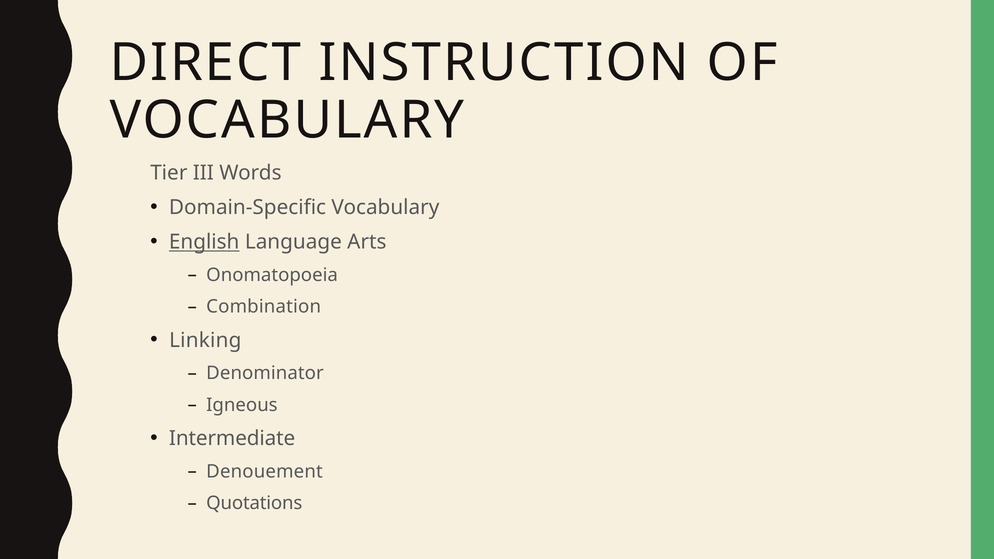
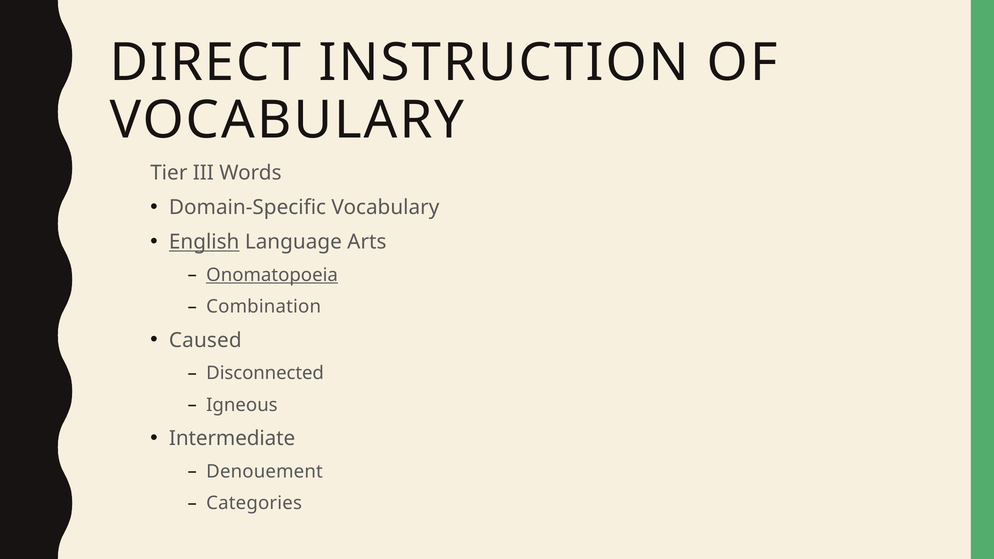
Onomatopoeia underline: none -> present
Linking: Linking -> Caused
Denominator: Denominator -> Disconnected
Quotations: Quotations -> Categories
